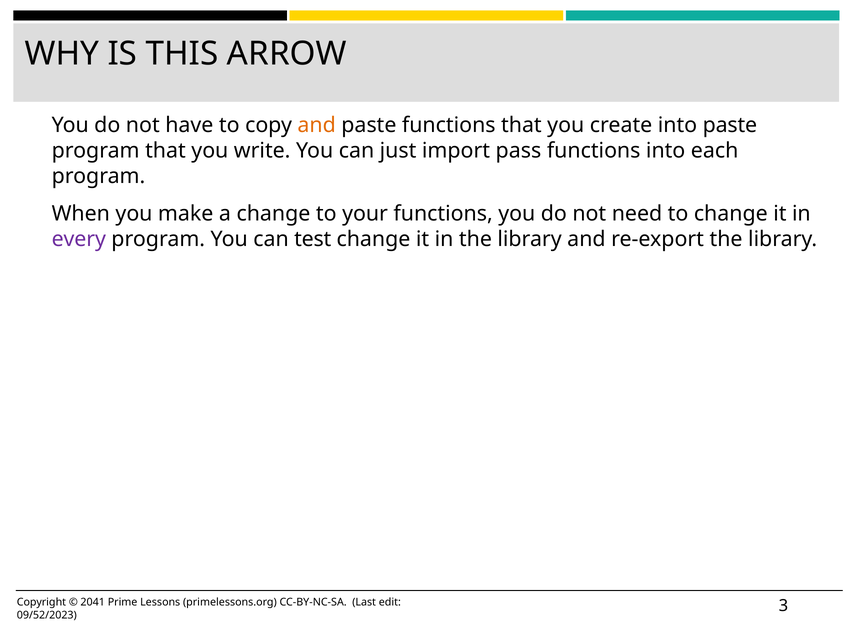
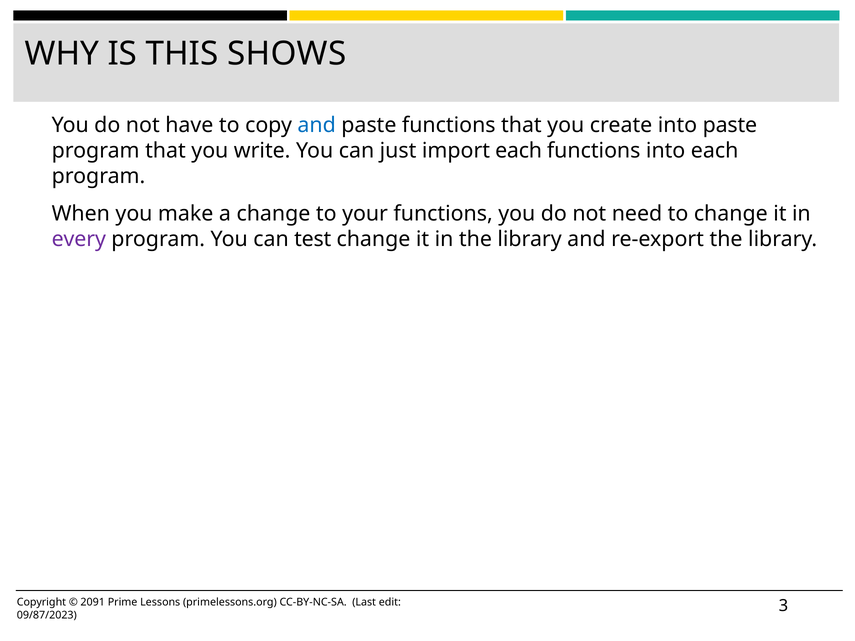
ARROW: ARROW -> SHOWS
and at (317, 125) colour: orange -> blue
import pass: pass -> each
2041: 2041 -> 2091
09/52/2023: 09/52/2023 -> 09/87/2023
